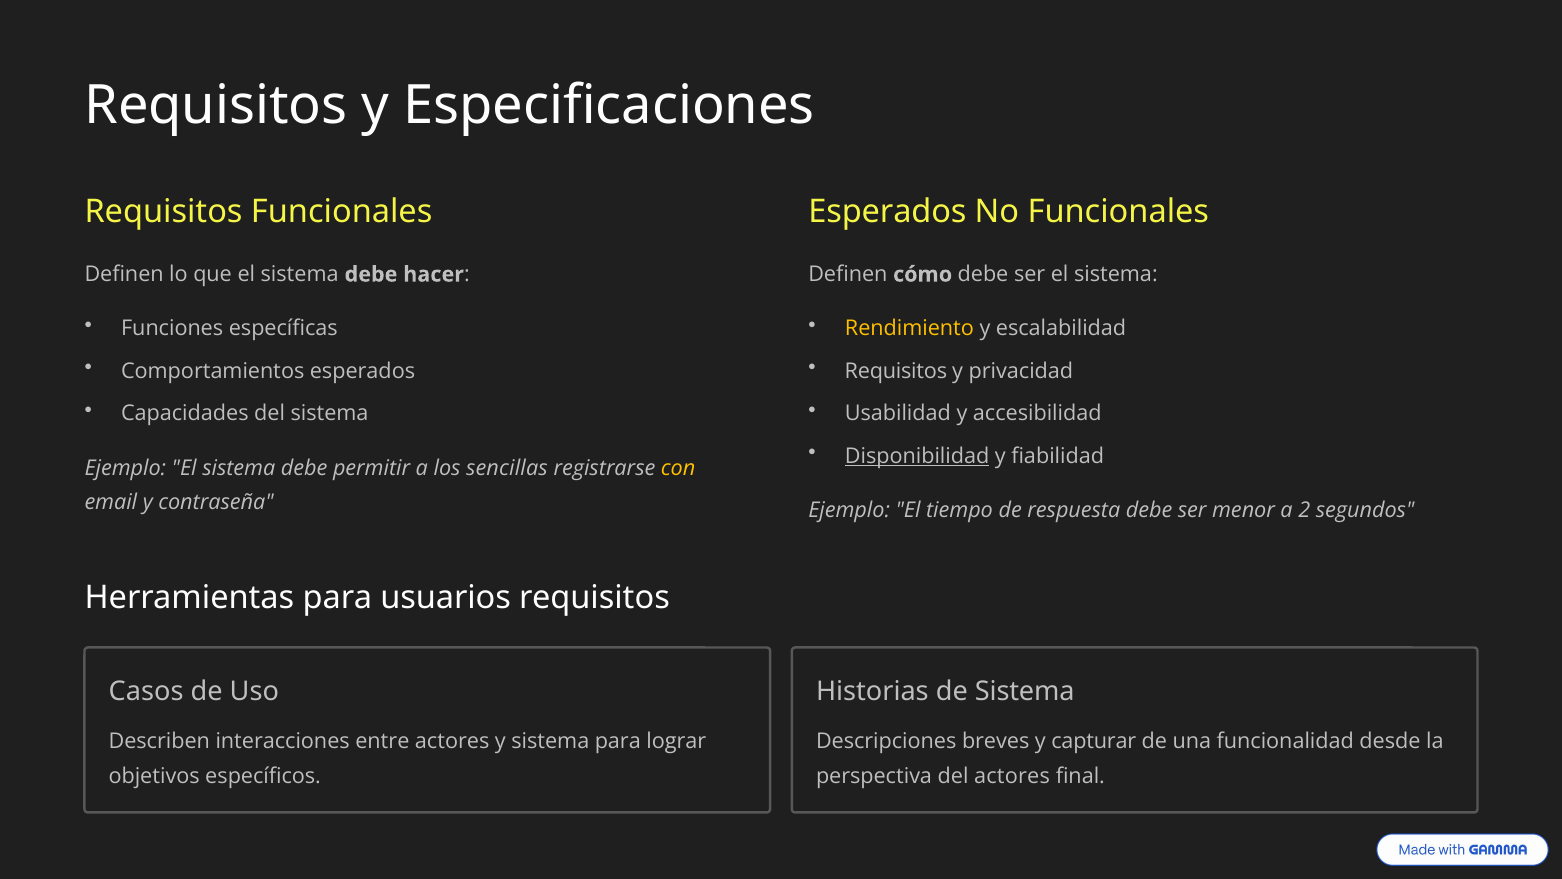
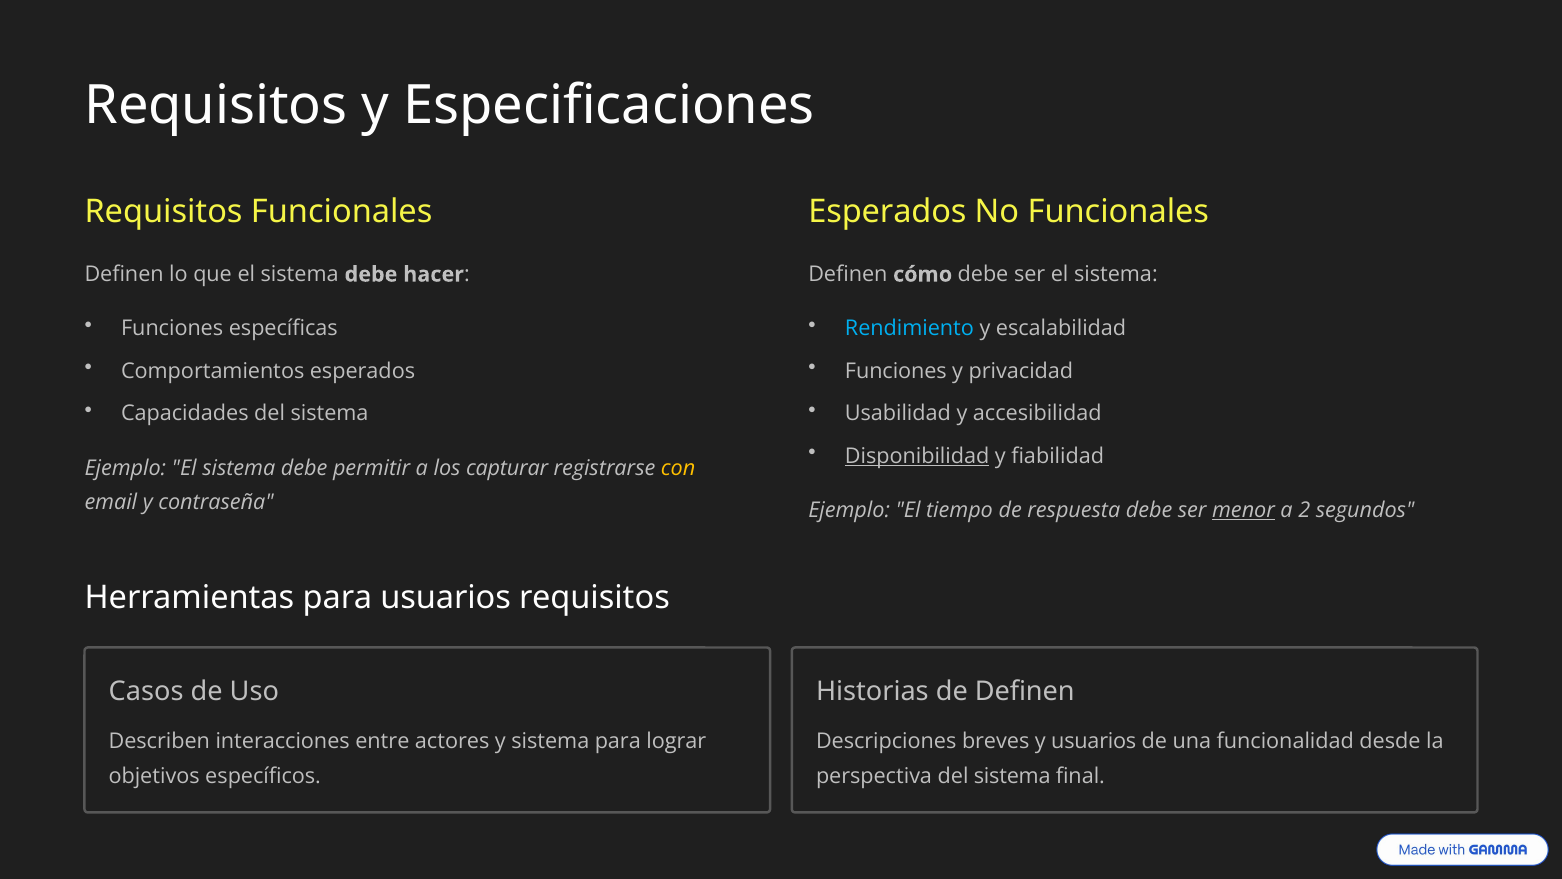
Rendimiento colour: yellow -> light blue
Requisitos at (896, 371): Requisitos -> Funciones
sencillas: sencillas -> capturar
menor underline: none -> present
de Sistema: Sistema -> Definen
y capturar: capturar -> usuarios
perspectiva del actores: actores -> sistema
